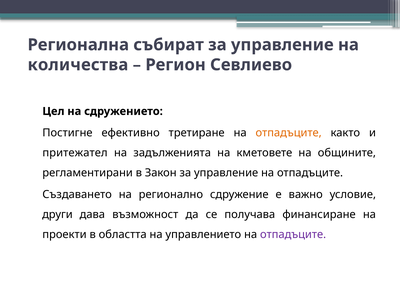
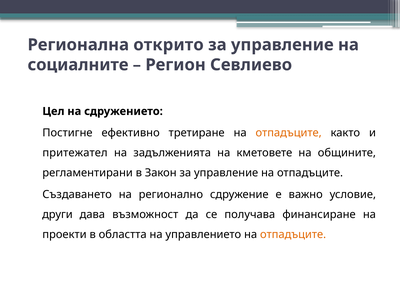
събират: събират -> открито
количества: количества -> социалните
отпадъците at (293, 235) colour: purple -> orange
